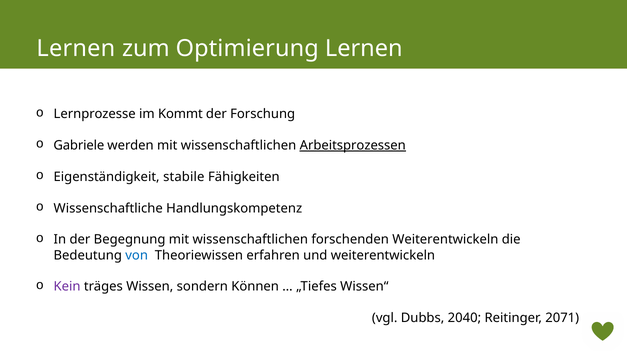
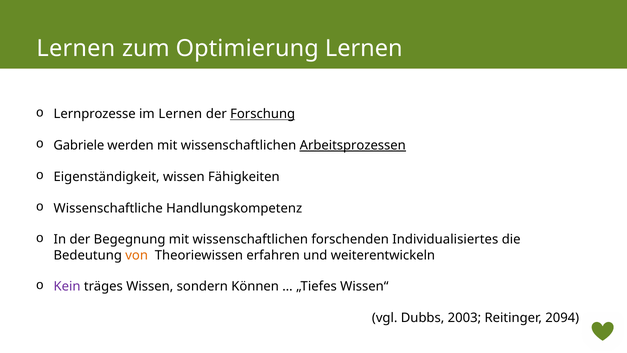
im Kommt: Kommt -> Lernen
Forschung underline: none -> present
Eigenständigkeit stabile: stabile -> wissen
forschenden Weiterentwickeln: Weiterentwickeln -> Individualisiertes
von colour: blue -> orange
2040: 2040 -> 2003
2071: 2071 -> 2094
